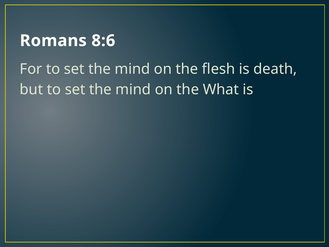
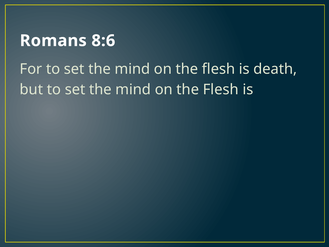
What at (221, 90): What -> Flesh
